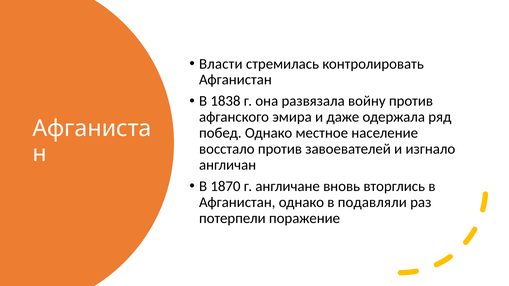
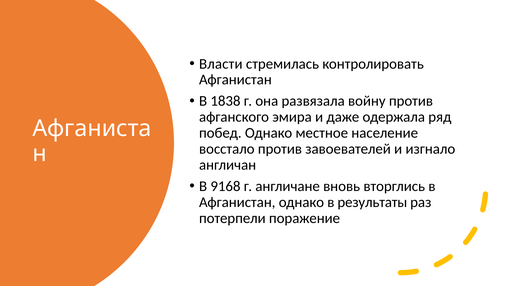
1870: 1870 -> 9168
подавляли: подавляли -> результаты
